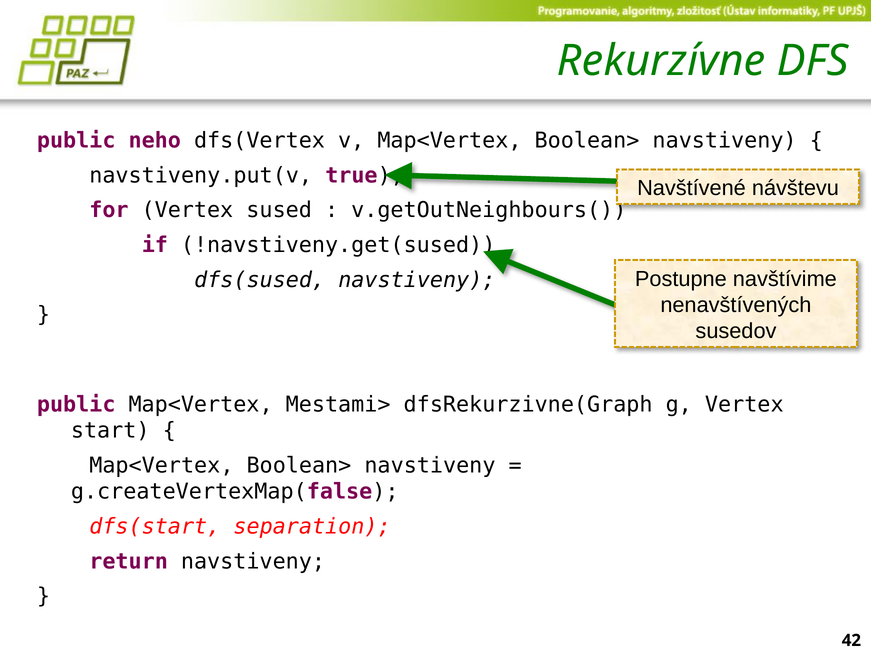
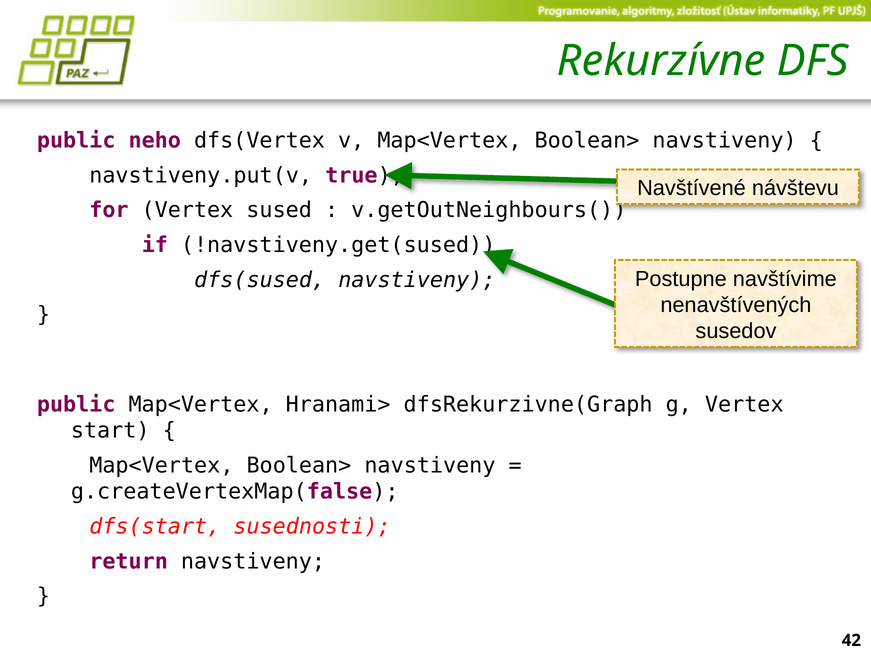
Mestami>: Mestami> -> Hranami>
separation: separation -> susednosti
